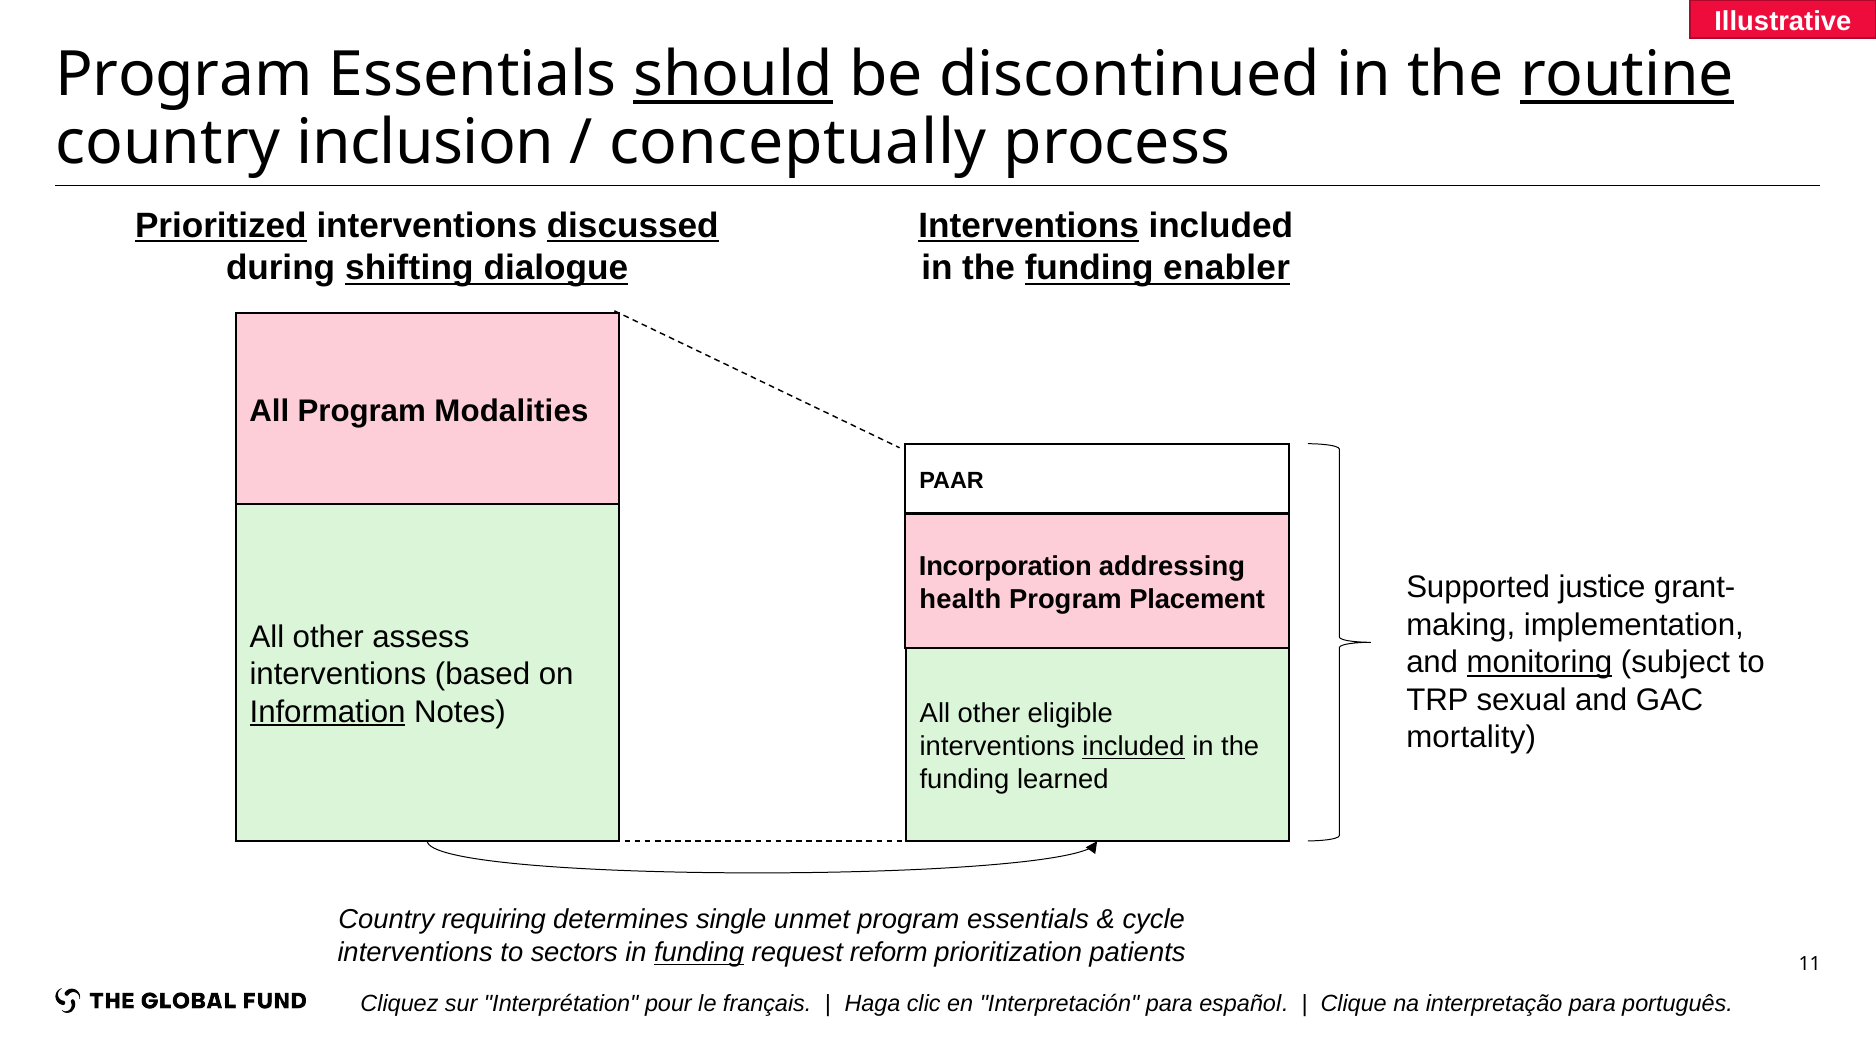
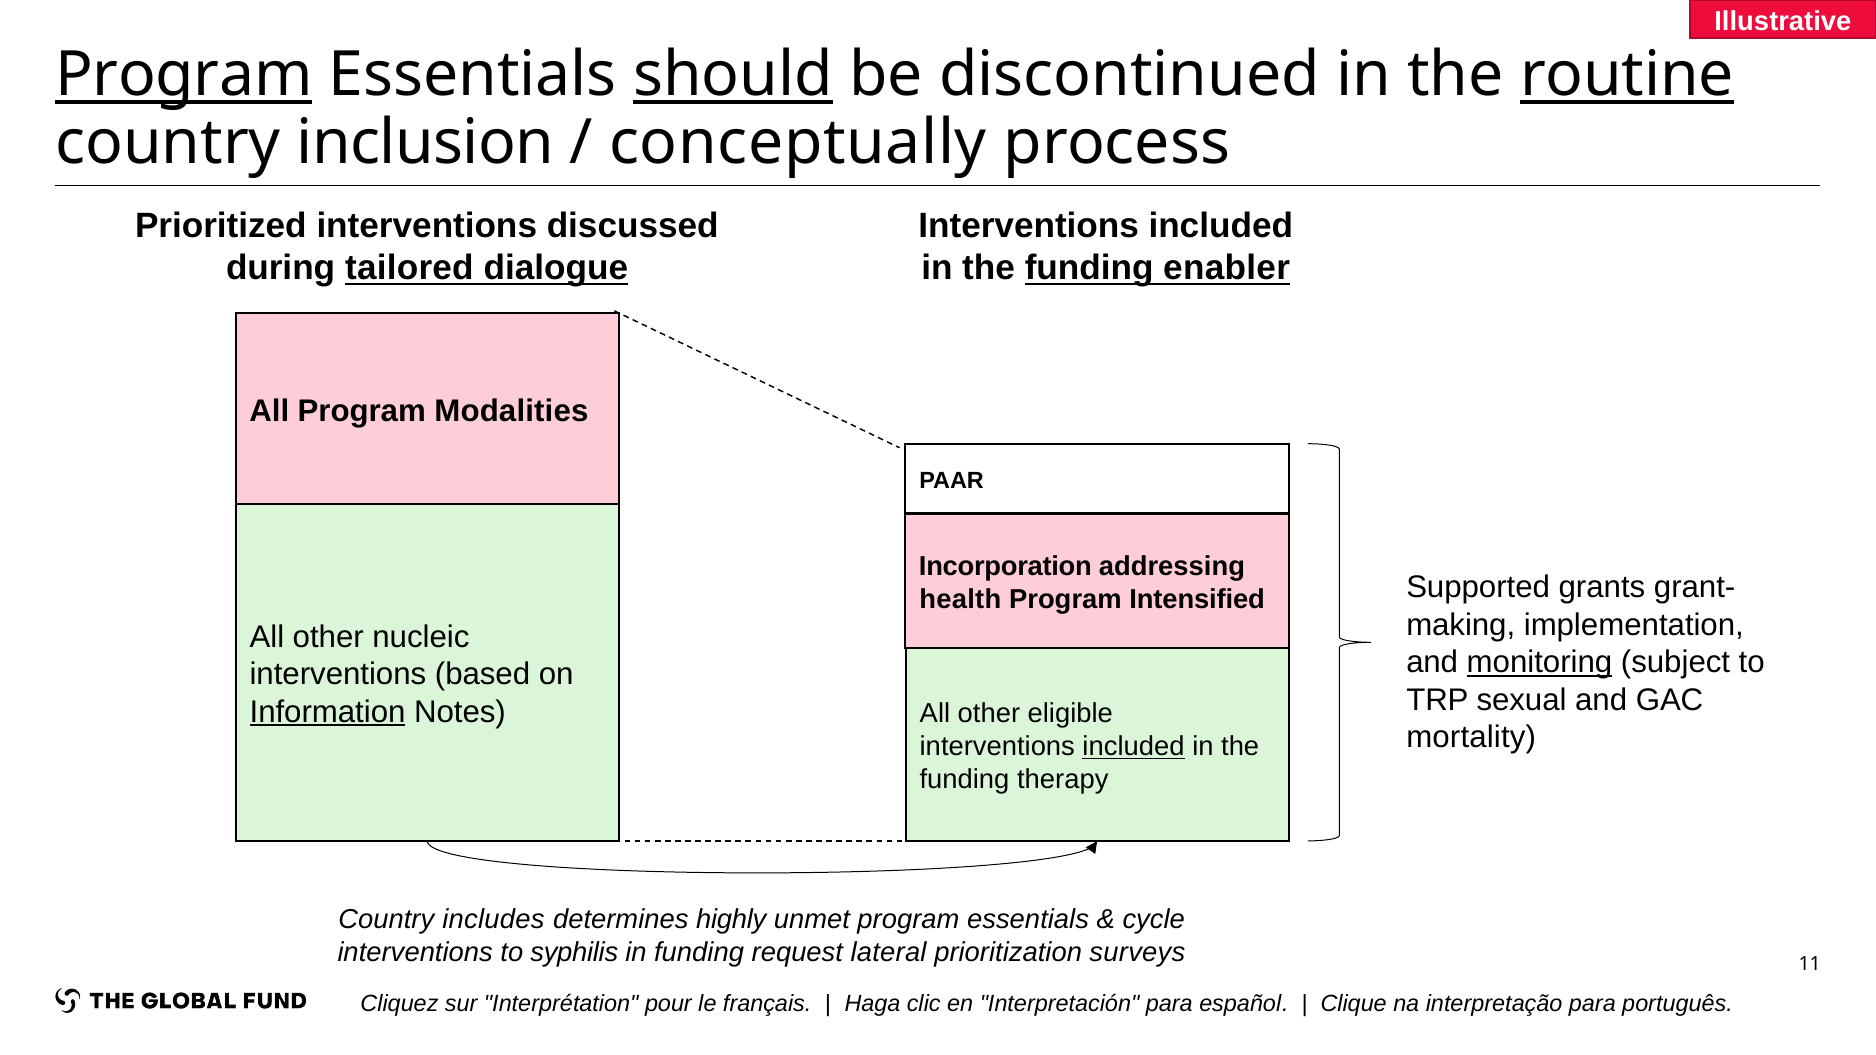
Program at (184, 75) underline: none -> present
Prioritized underline: present -> none
discussed underline: present -> none
Interventions at (1029, 226) underline: present -> none
shifting: shifting -> tailored
justice: justice -> grants
Placement: Placement -> Intensified
assess: assess -> nucleic
learned: learned -> therapy
requiring: requiring -> includes
single: single -> highly
sectors: sectors -> syphilis
funding at (699, 953) underline: present -> none
reform: reform -> lateral
patients: patients -> surveys
